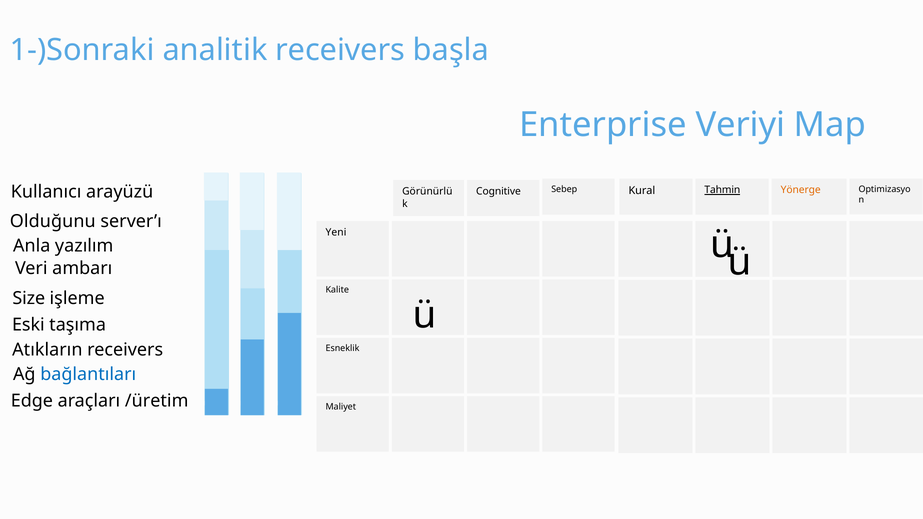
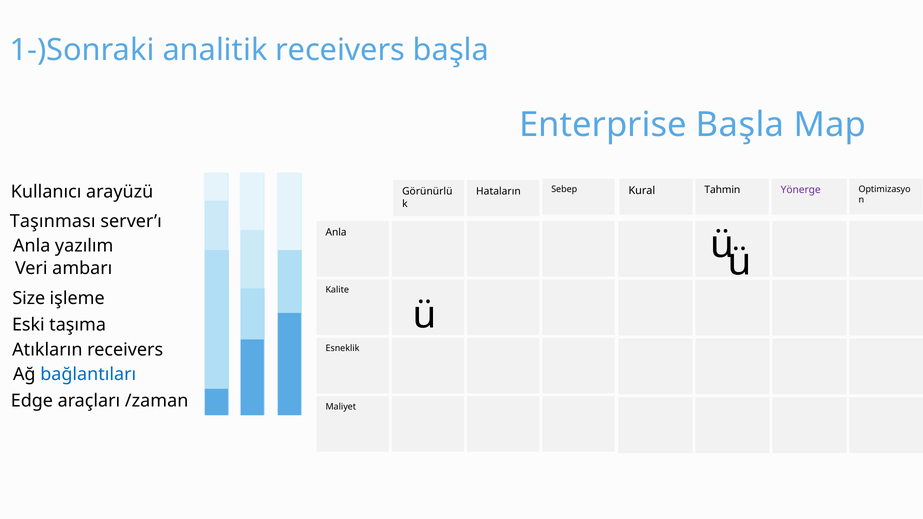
Enterprise Veriyi: Veriyi -> Başla
Tahmin underline: present -> none
Cognitive: Cognitive -> Hataların
Yönerge colour: orange -> purple
Olduğunu: Olduğunu -> Taşınması
Yeni at (336, 233): Yeni -> Anla
/üretim: /üretim -> /zaman
